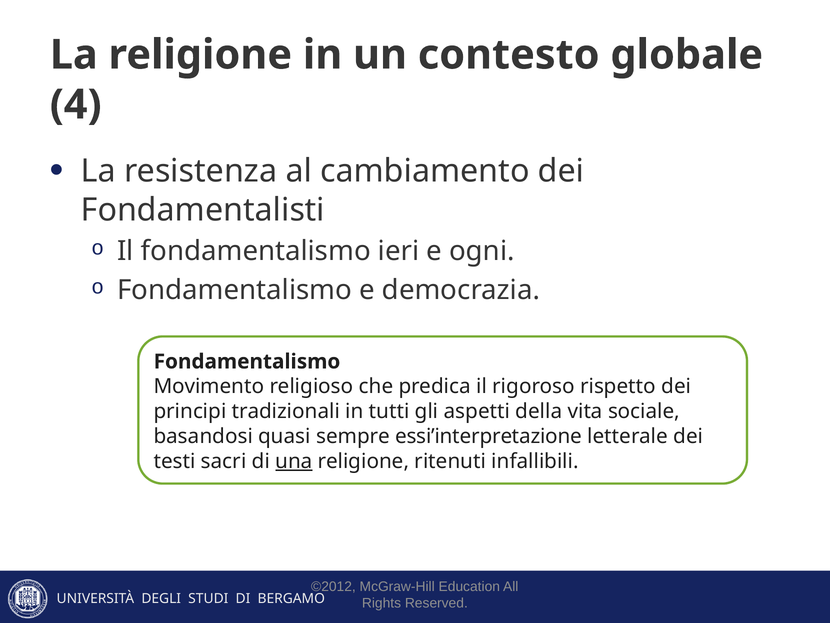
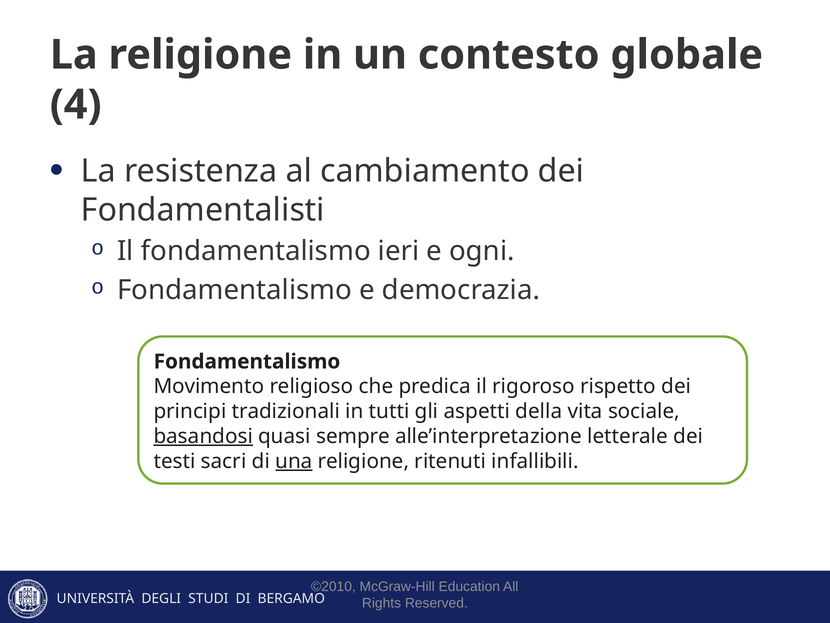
basandosi underline: none -> present
essi’interpretazione: essi’interpretazione -> alle’interpretazione
©2012: ©2012 -> ©2010
